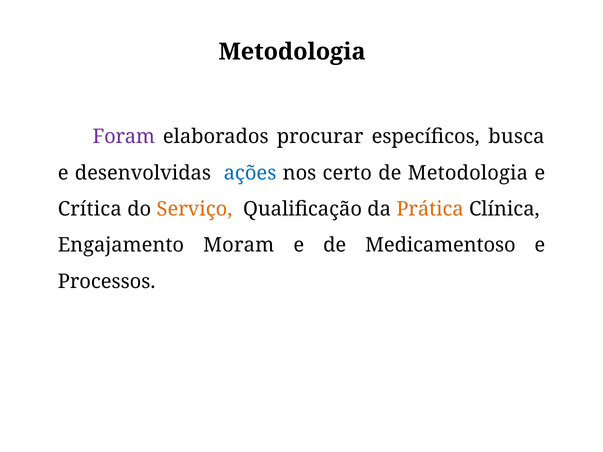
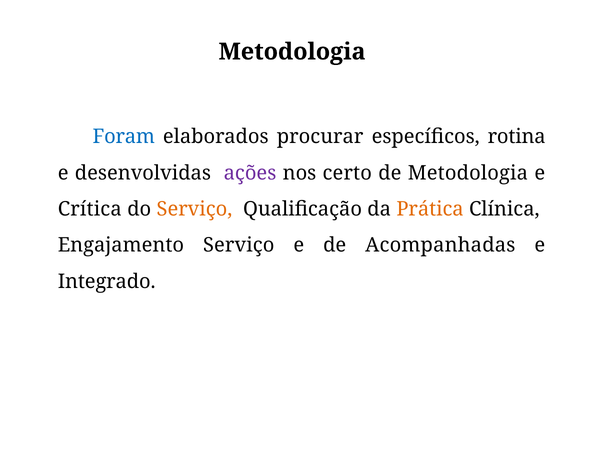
Foram colour: purple -> blue
busca: busca -> rotina
ações colour: blue -> purple
Engajamento Moram: Moram -> Serviço
Medicamentoso: Medicamentoso -> Acompanhadas
Processos: Processos -> Integrado
